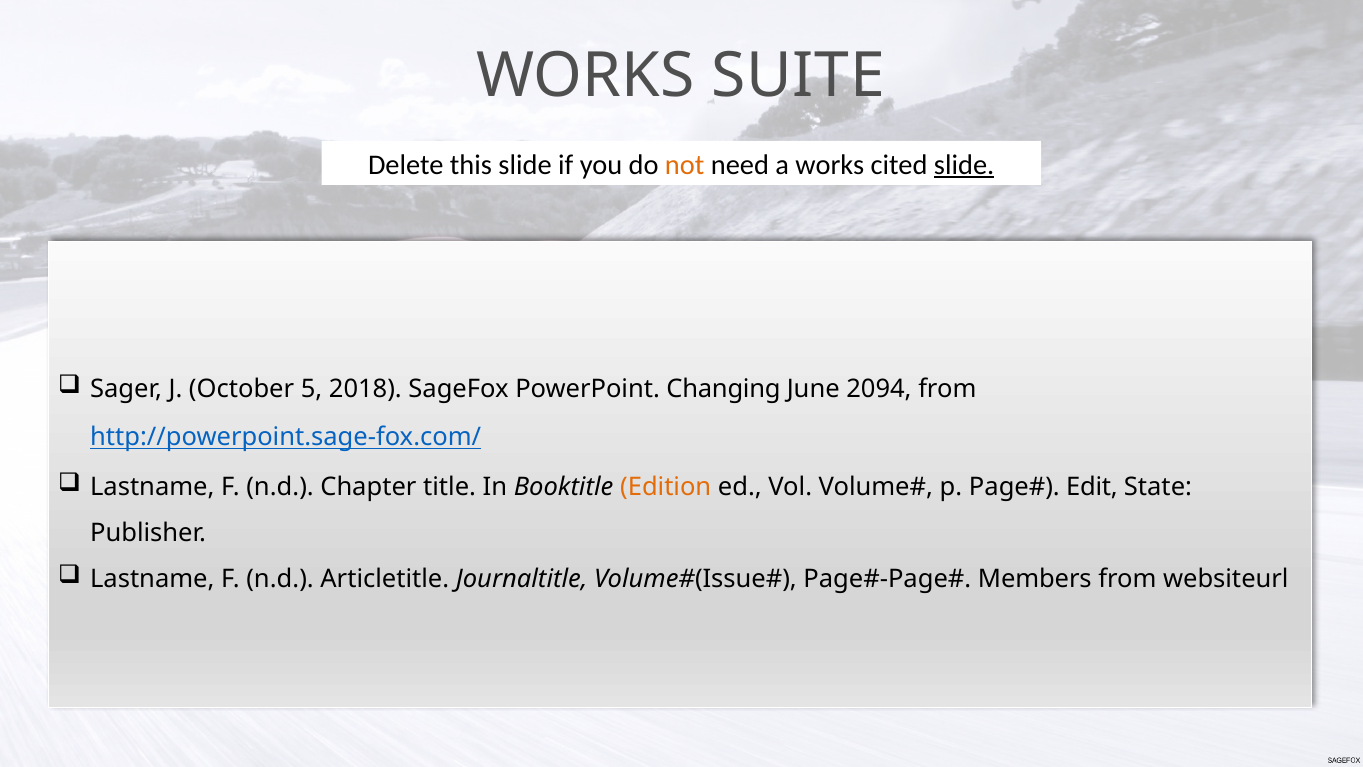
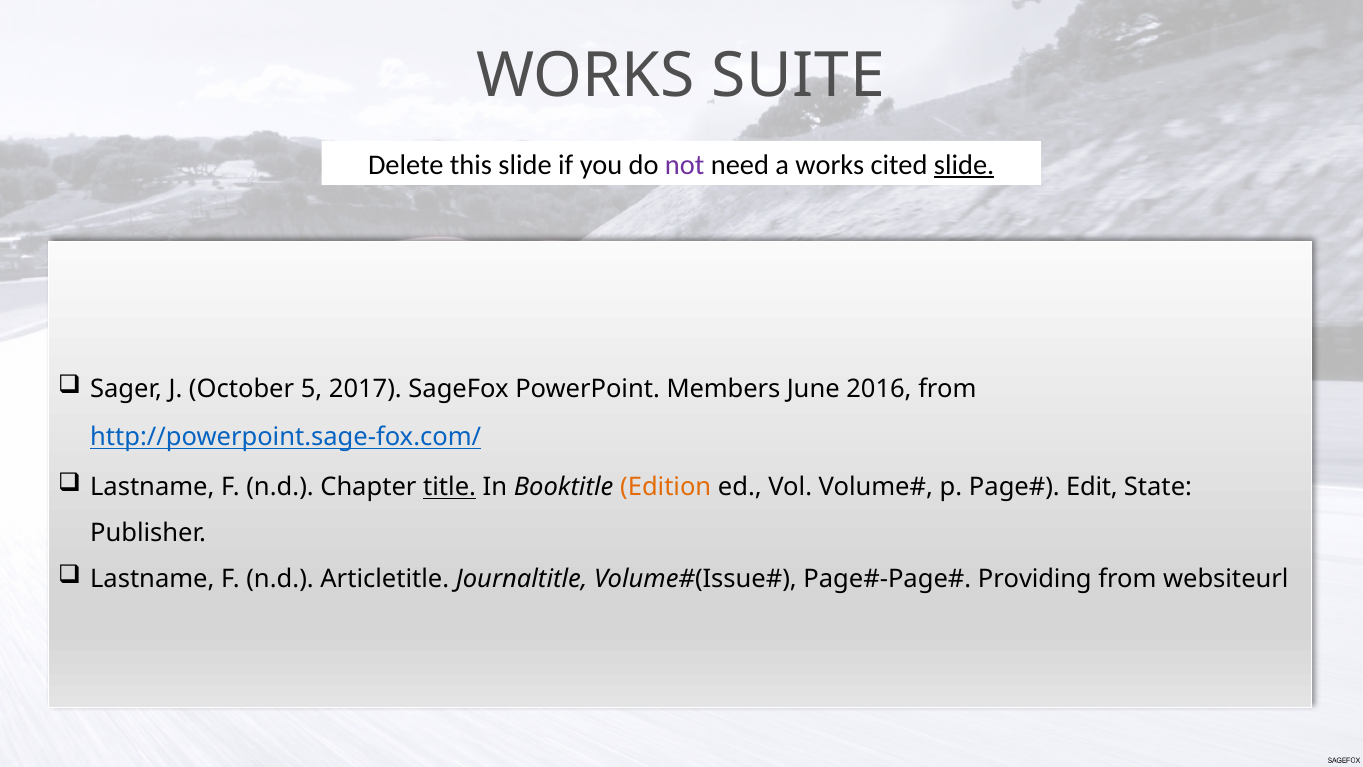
not colour: orange -> purple
2018: 2018 -> 2017
Changing: Changing -> Members
2094: 2094 -> 2016
title underline: none -> present
Members: Members -> Providing
